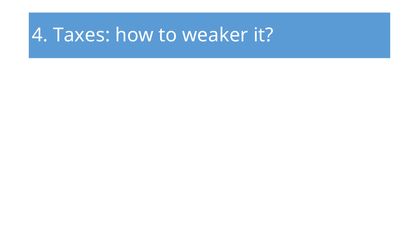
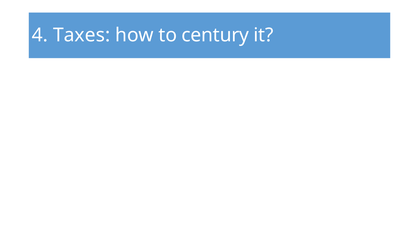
weaker: weaker -> century
